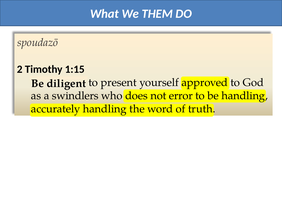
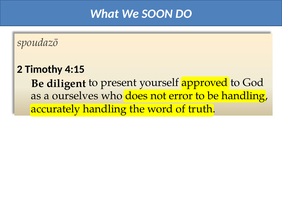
THEM: THEM -> SOON
1:15: 1:15 -> 4:15
swindlers: swindlers -> ourselves
